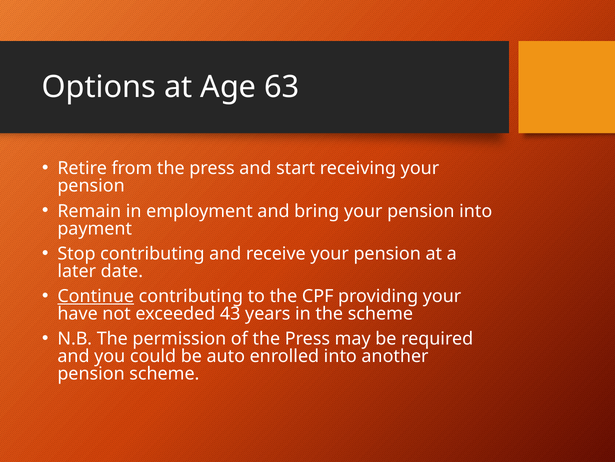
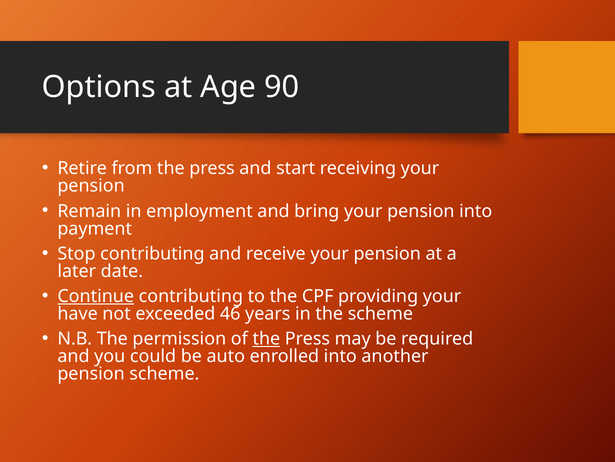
63: 63 -> 90
43: 43 -> 46
the at (266, 338) underline: none -> present
